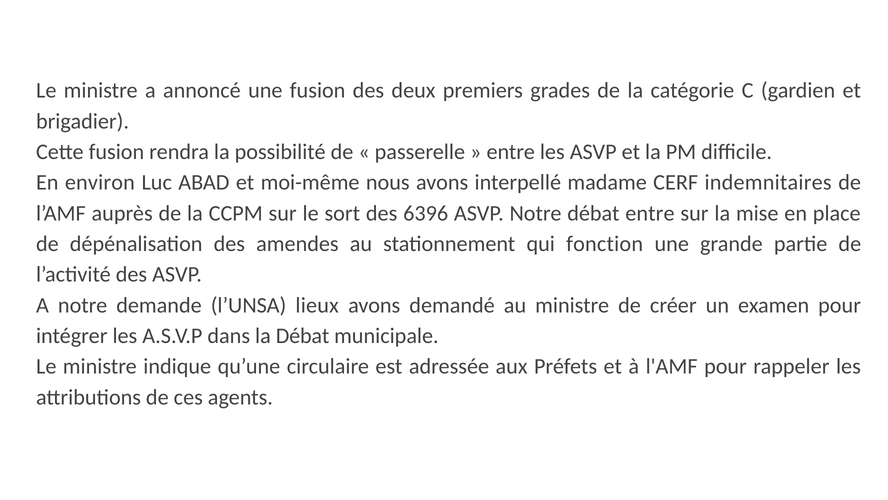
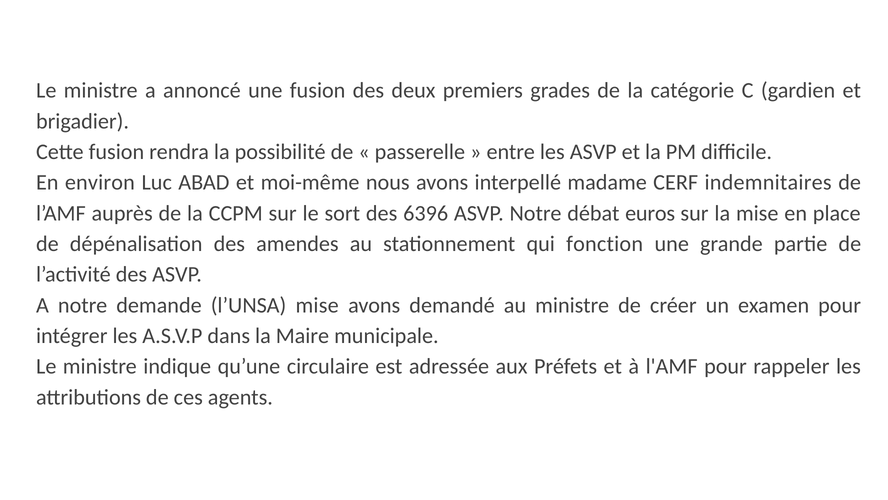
débat entre: entre -> euros
l’UNSA lieux: lieux -> mise
la Débat: Débat -> Maire
